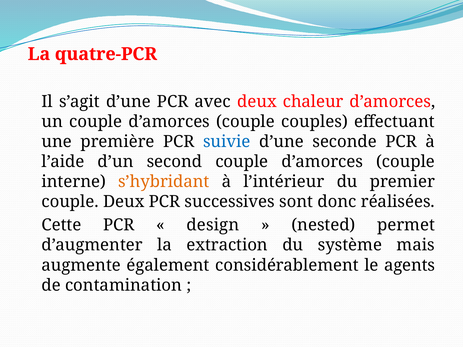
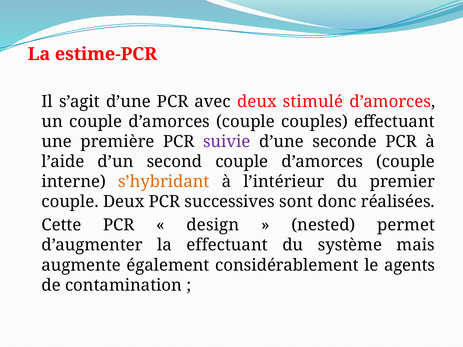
quatre-PCR: quatre-PCR -> estime-PCR
chaleur: chaleur -> stimulé
suivie colour: blue -> purple
la extraction: extraction -> effectuant
